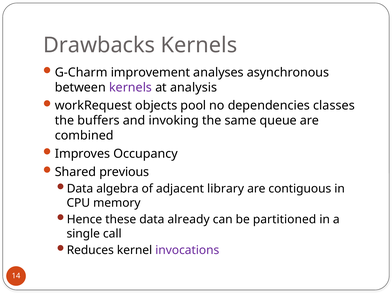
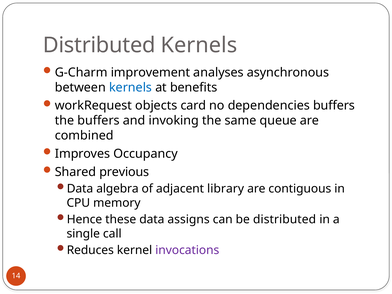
Drawbacks at (99, 45): Drawbacks -> Distributed
kernels at (131, 87) colour: purple -> blue
analysis: analysis -> benefits
pool: pool -> card
dependencies classes: classes -> buffers
already: already -> assigns
be partitioned: partitioned -> distributed
